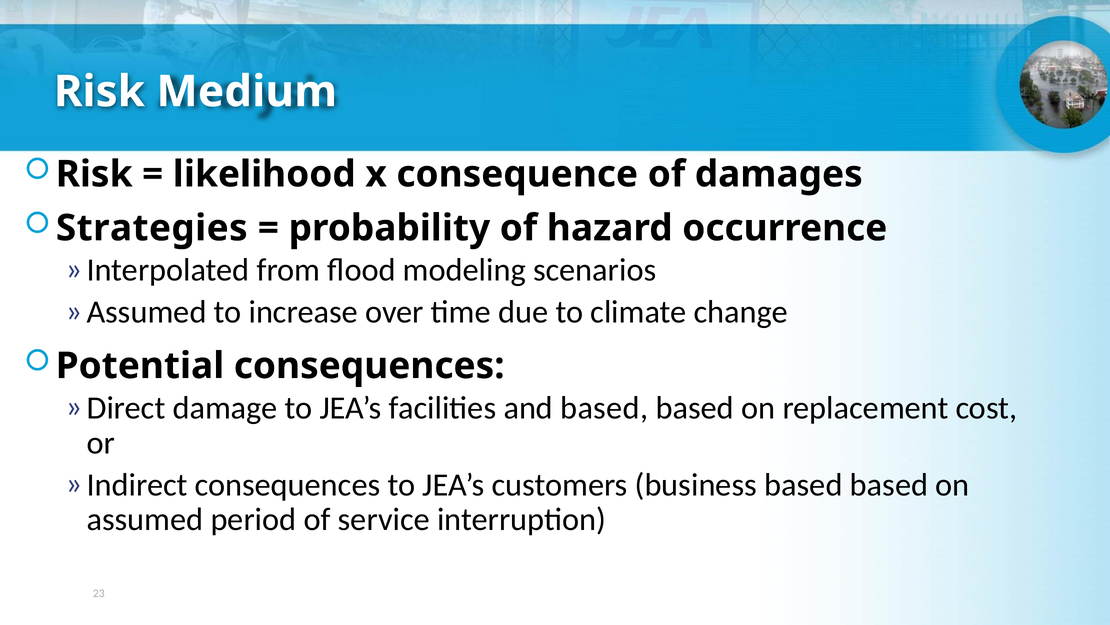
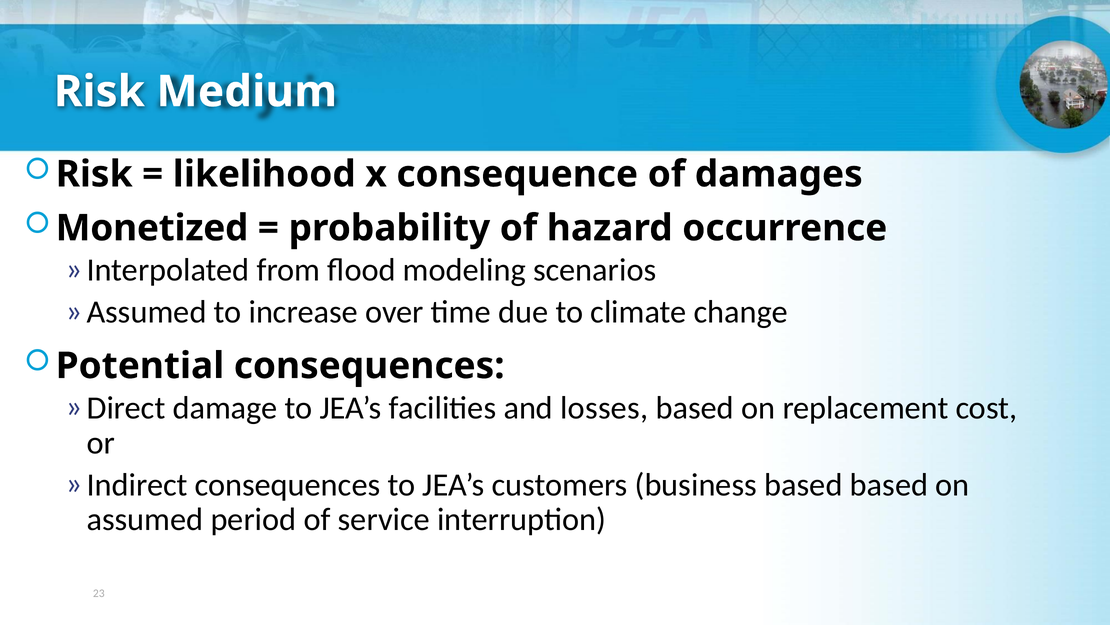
Strategies: Strategies -> Monetized
and based: based -> losses
